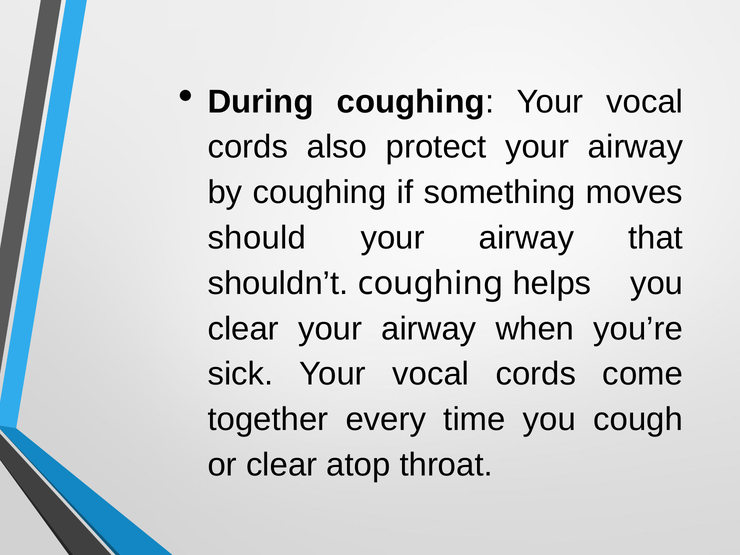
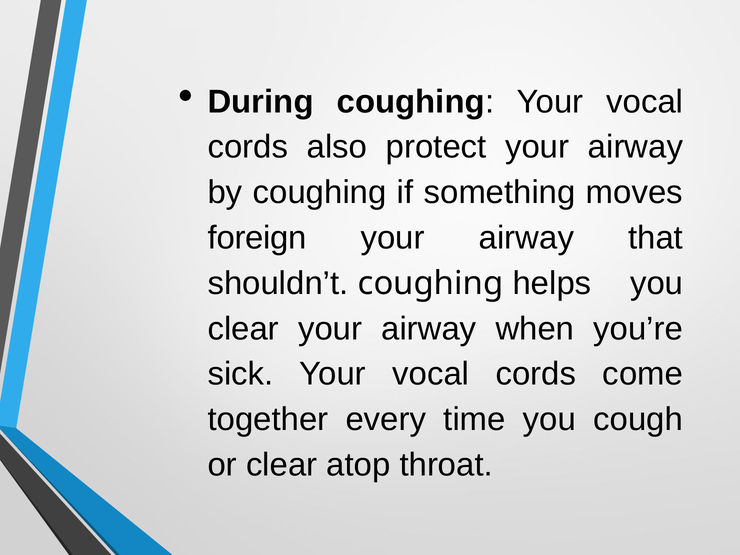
should: should -> foreign
